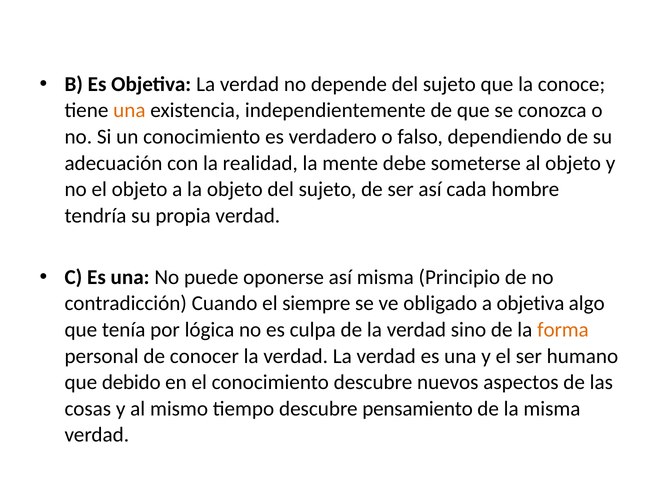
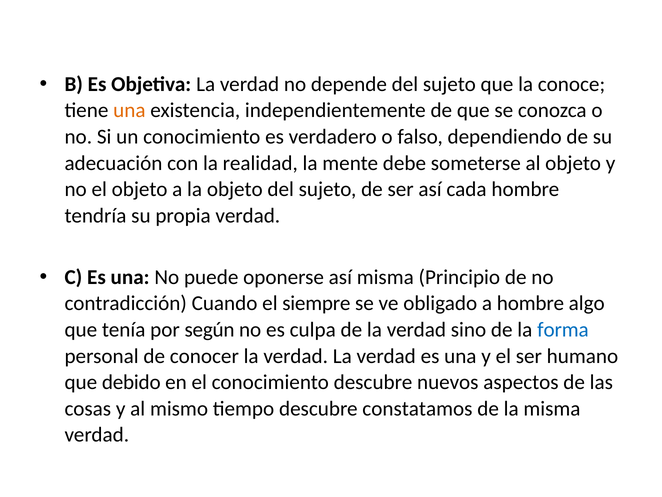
a objetiva: objetiva -> hombre
lógica: lógica -> según
forma colour: orange -> blue
pensamiento: pensamiento -> constatamos
